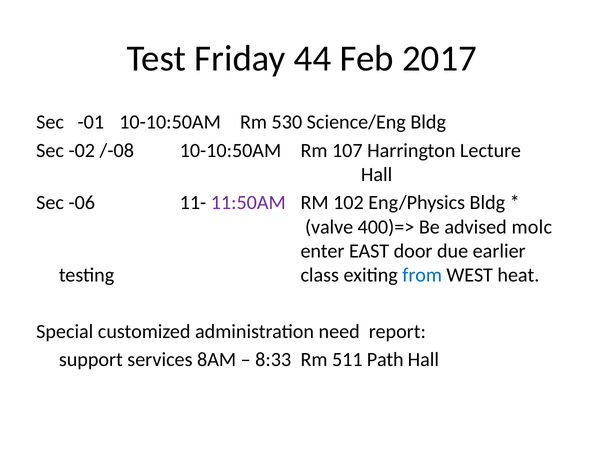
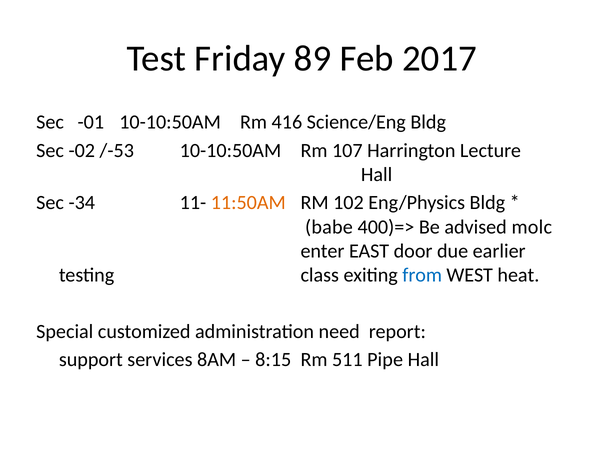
44: 44 -> 89
530: 530 -> 416
/-08: /-08 -> /-53
-06: -06 -> -34
11:50AM colour: purple -> orange
valve: valve -> babe
8:33: 8:33 -> 8:15
Path: Path -> Pipe
